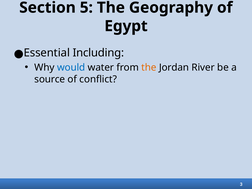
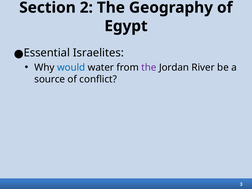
5: 5 -> 2
Including: Including -> Israelites
the at (149, 67) colour: orange -> purple
